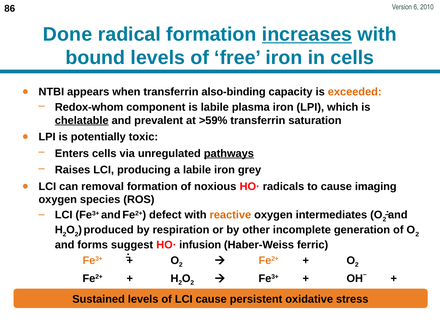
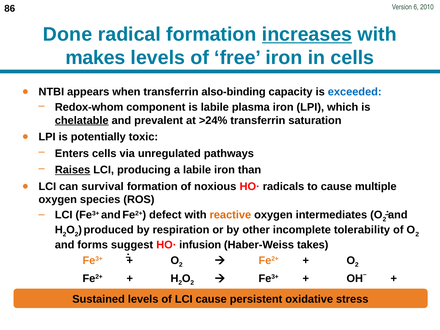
bound: bound -> makes
exceeded colour: orange -> blue
>59%: >59% -> >24%
pathways underline: present -> none
Raises underline: none -> present
grey: grey -> than
removal: removal -> survival
imaging: imaging -> multiple
generation: generation -> tolerability
ferric: ferric -> takes
